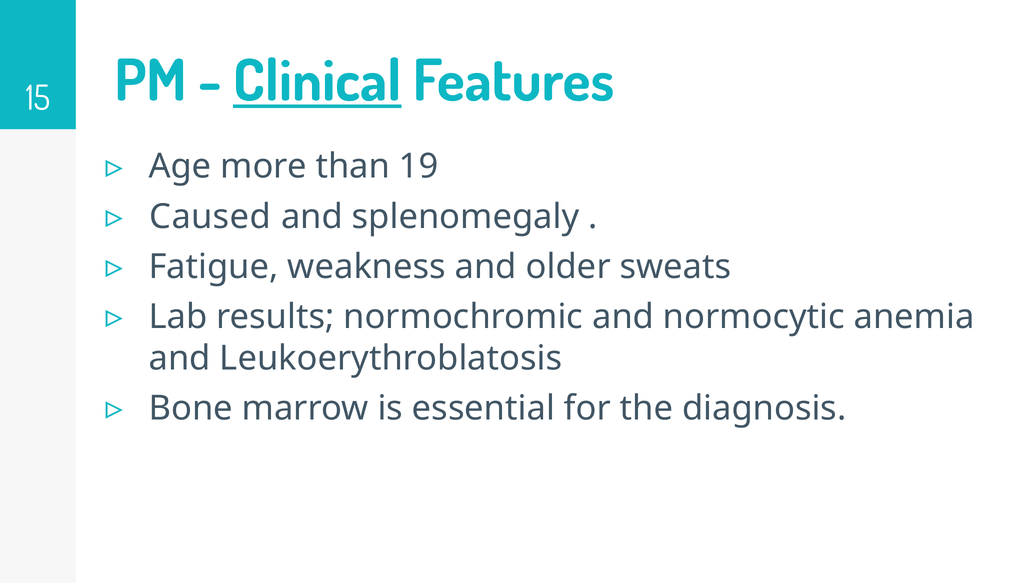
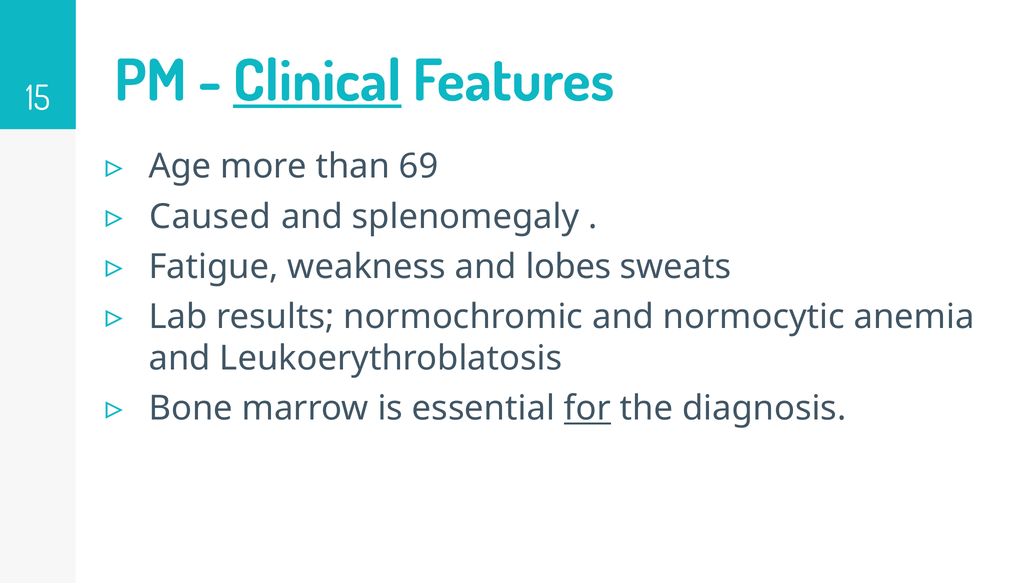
19: 19 -> 69
older: older -> lobes
for underline: none -> present
